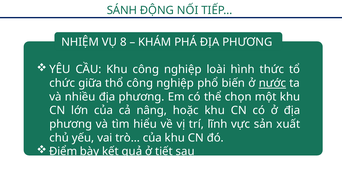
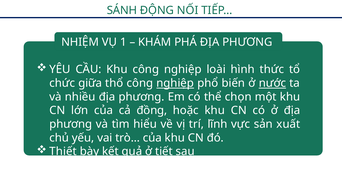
8: 8 -> 1
nghiệp at (175, 83) underline: none -> present
nâng: nâng -> đồng
Điểm: Điểm -> Thiết
